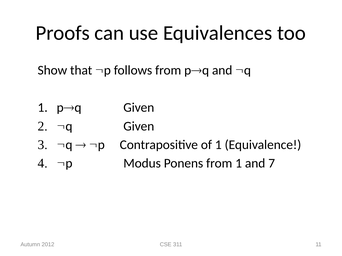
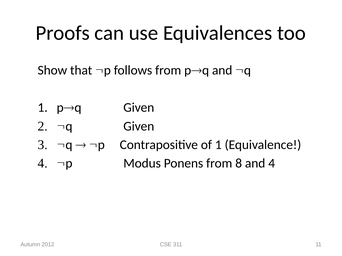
from 1: 1 -> 8
and 7: 7 -> 4
